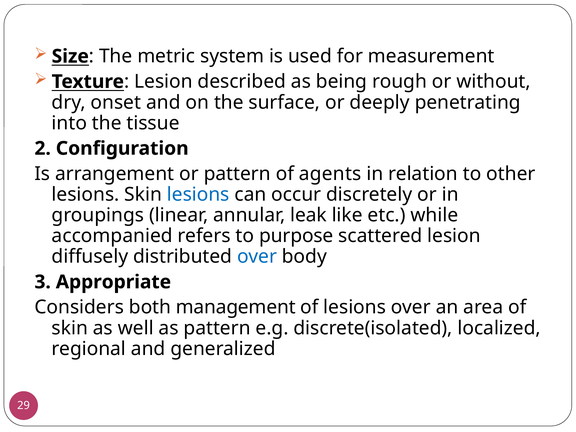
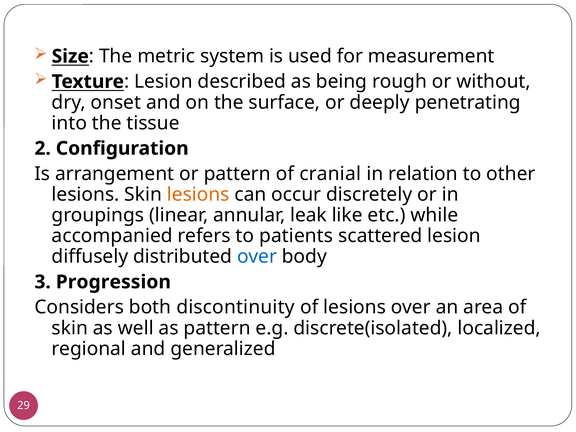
agents: agents -> cranial
lesions at (198, 194) colour: blue -> orange
purpose: purpose -> patients
Appropriate: Appropriate -> Progression
management: management -> discontinuity
